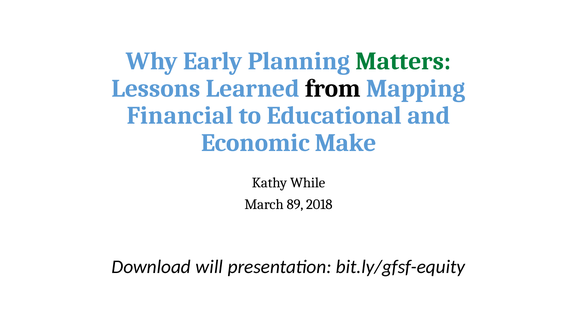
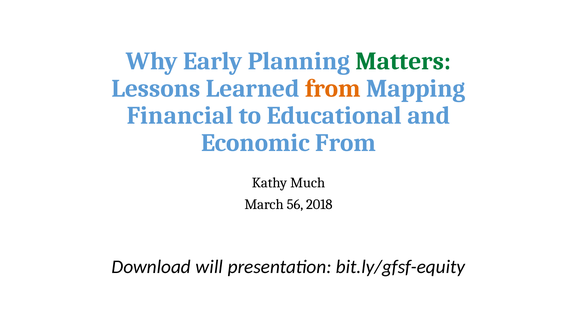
from at (333, 89) colour: black -> orange
Economic Make: Make -> From
While: While -> Much
89: 89 -> 56
